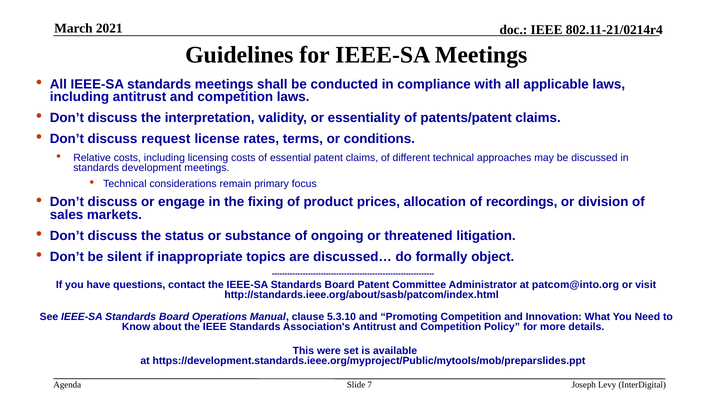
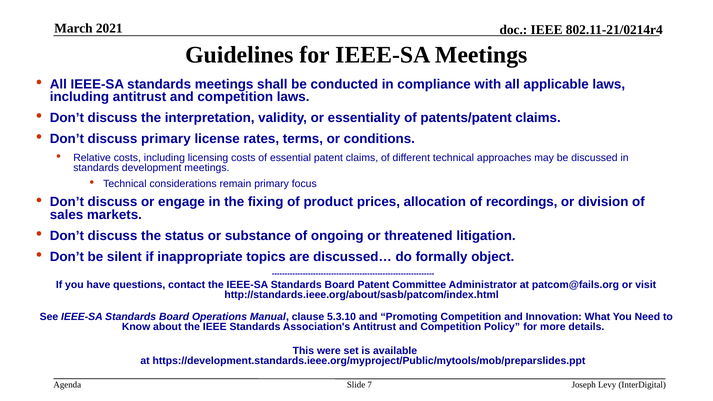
discuss request: request -> primary
patcom@into.org: patcom@into.org -> patcom@fails.org
